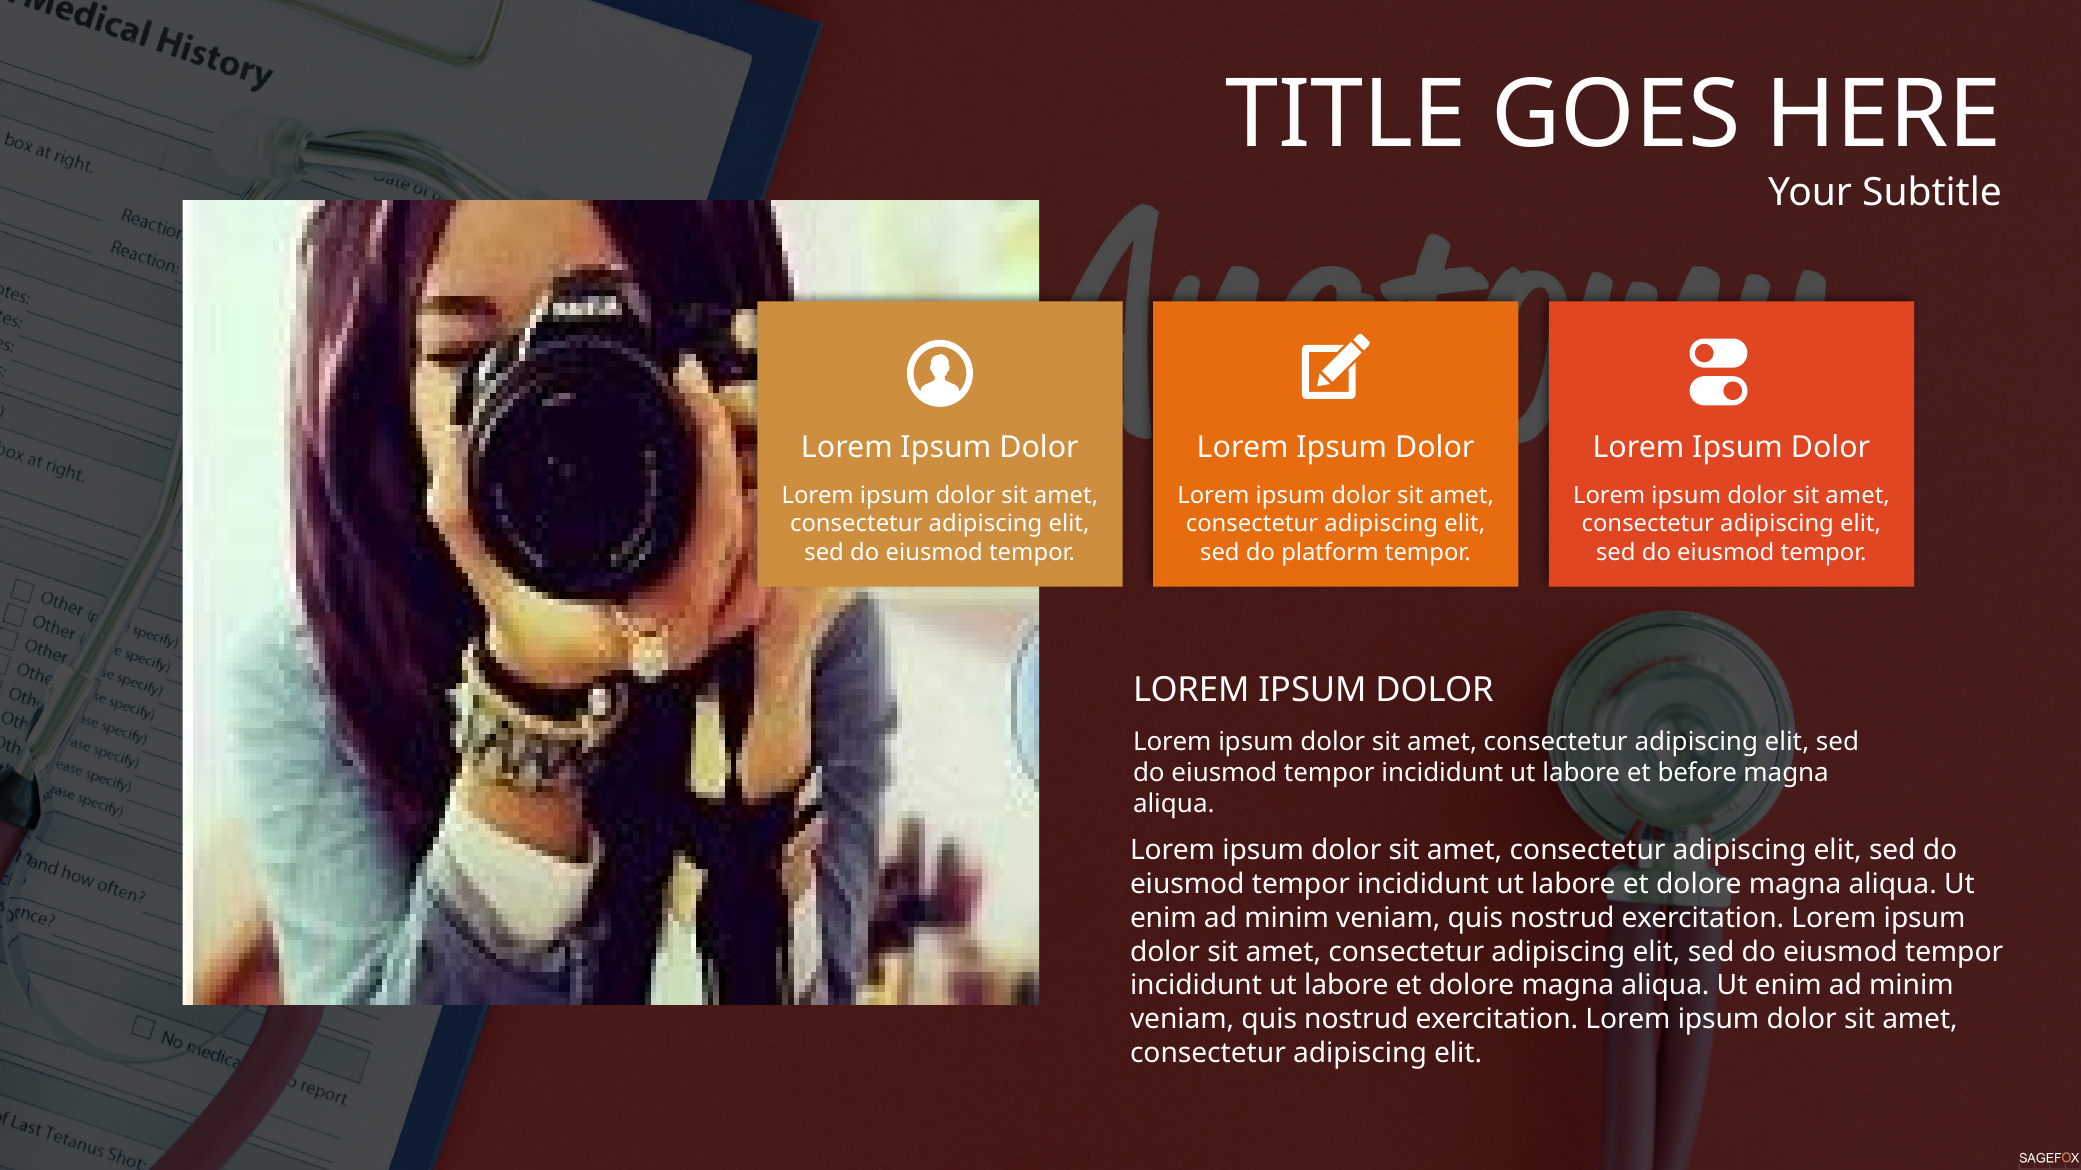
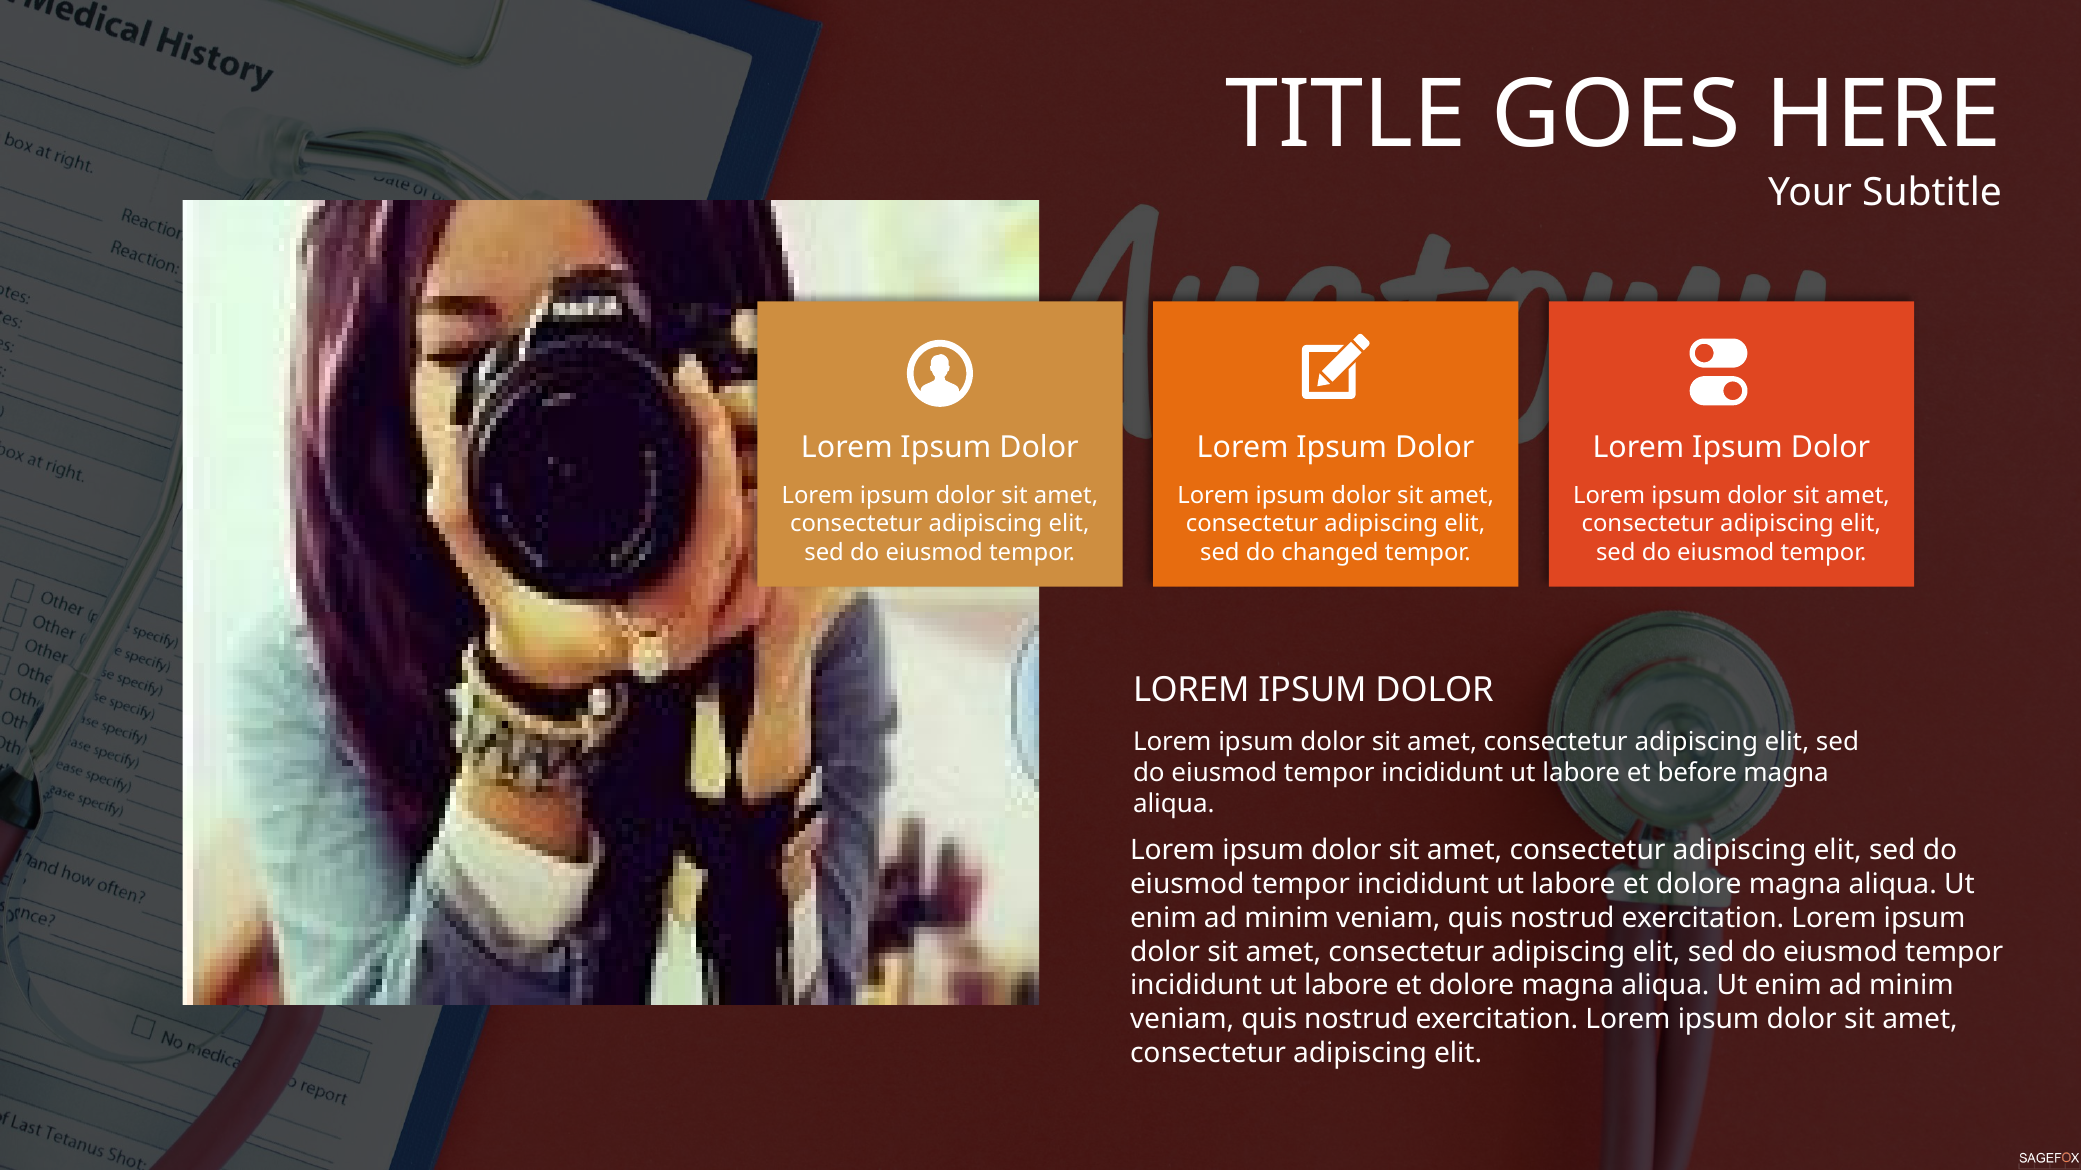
platform: platform -> changed
